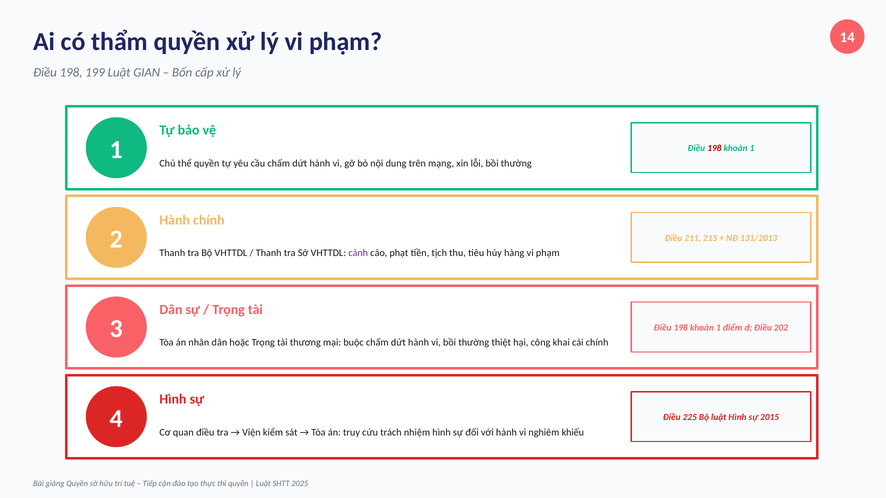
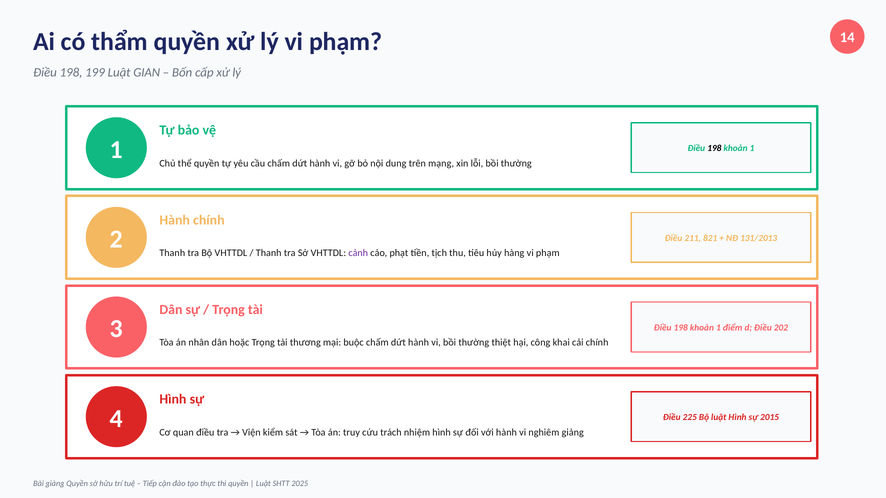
198 at (714, 148) colour: red -> black
215: 215 -> 821
nghiêm khiếu: khiếu -> giảng
